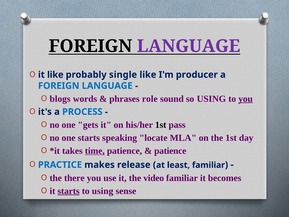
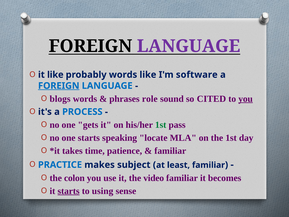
probably single: single -> words
producer: producer -> software
FOREIGN at (59, 86) underline: none -> present
so USING: USING -> CITED
1st at (161, 125) colour: black -> green
time underline: present -> none
patience at (170, 151): patience -> familiar
release: release -> subject
there: there -> colon
